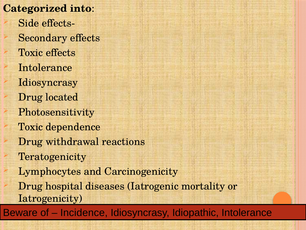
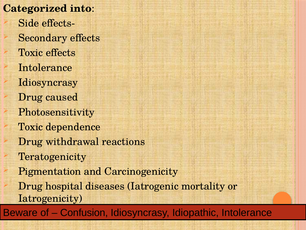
located: located -> caused
Lymphocytes: Lymphocytes -> Pigmentation
Incidence: Incidence -> Confusion
